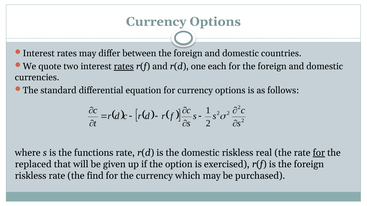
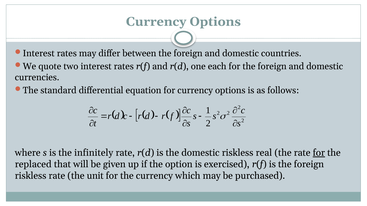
rates at (124, 67) underline: present -> none
functions: functions -> infinitely
find: find -> unit
